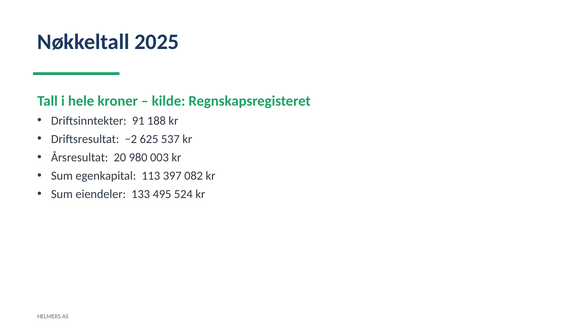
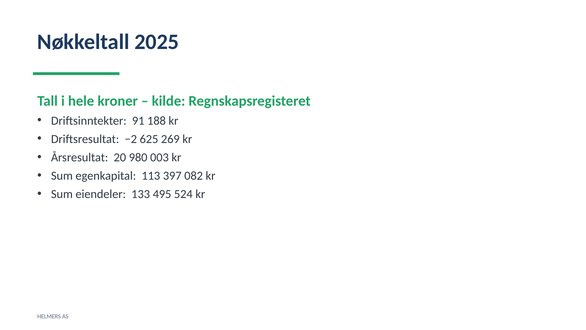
537: 537 -> 269
